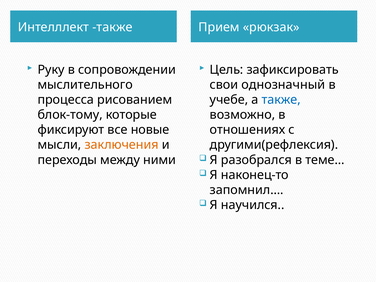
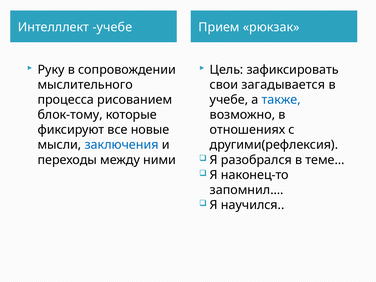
Интелллект также: также -> учебе
однозначный: однозначный -> загадывается
заключения colour: orange -> blue
